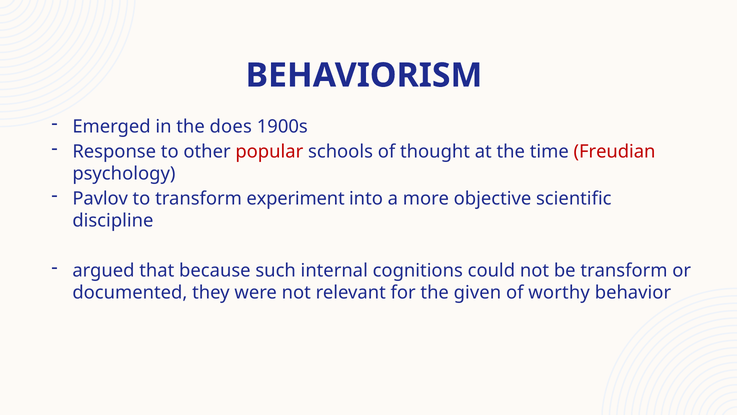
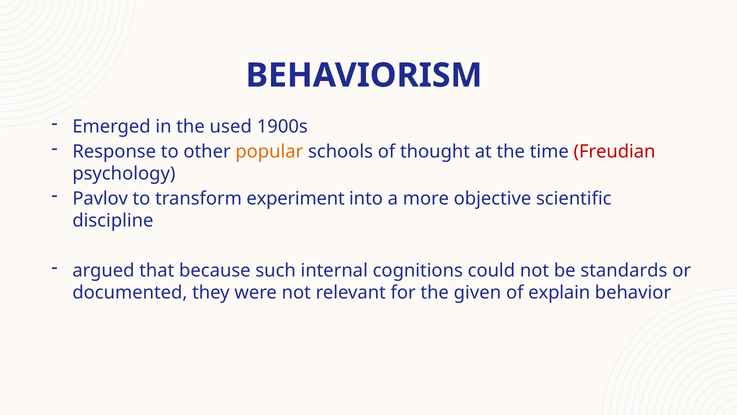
does: does -> used
popular colour: red -> orange
be transform: transform -> standards
worthy: worthy -> explain
